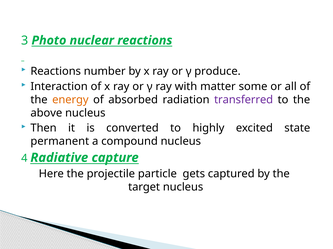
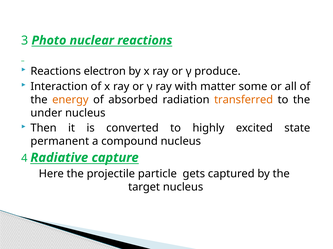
number: number -> electron
transferred colour: purple -> orange
above: above -> under
